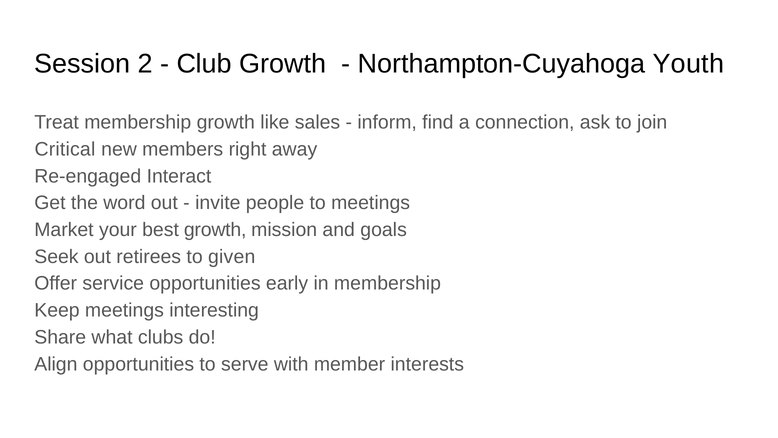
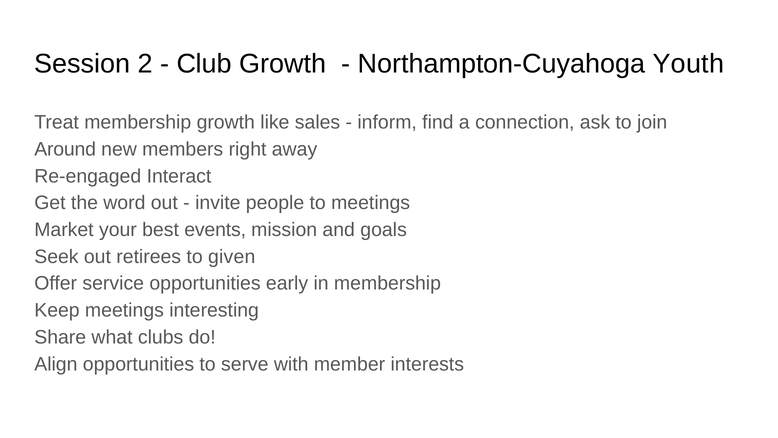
Critical: Critical -> Around
best growth: growth -> events
